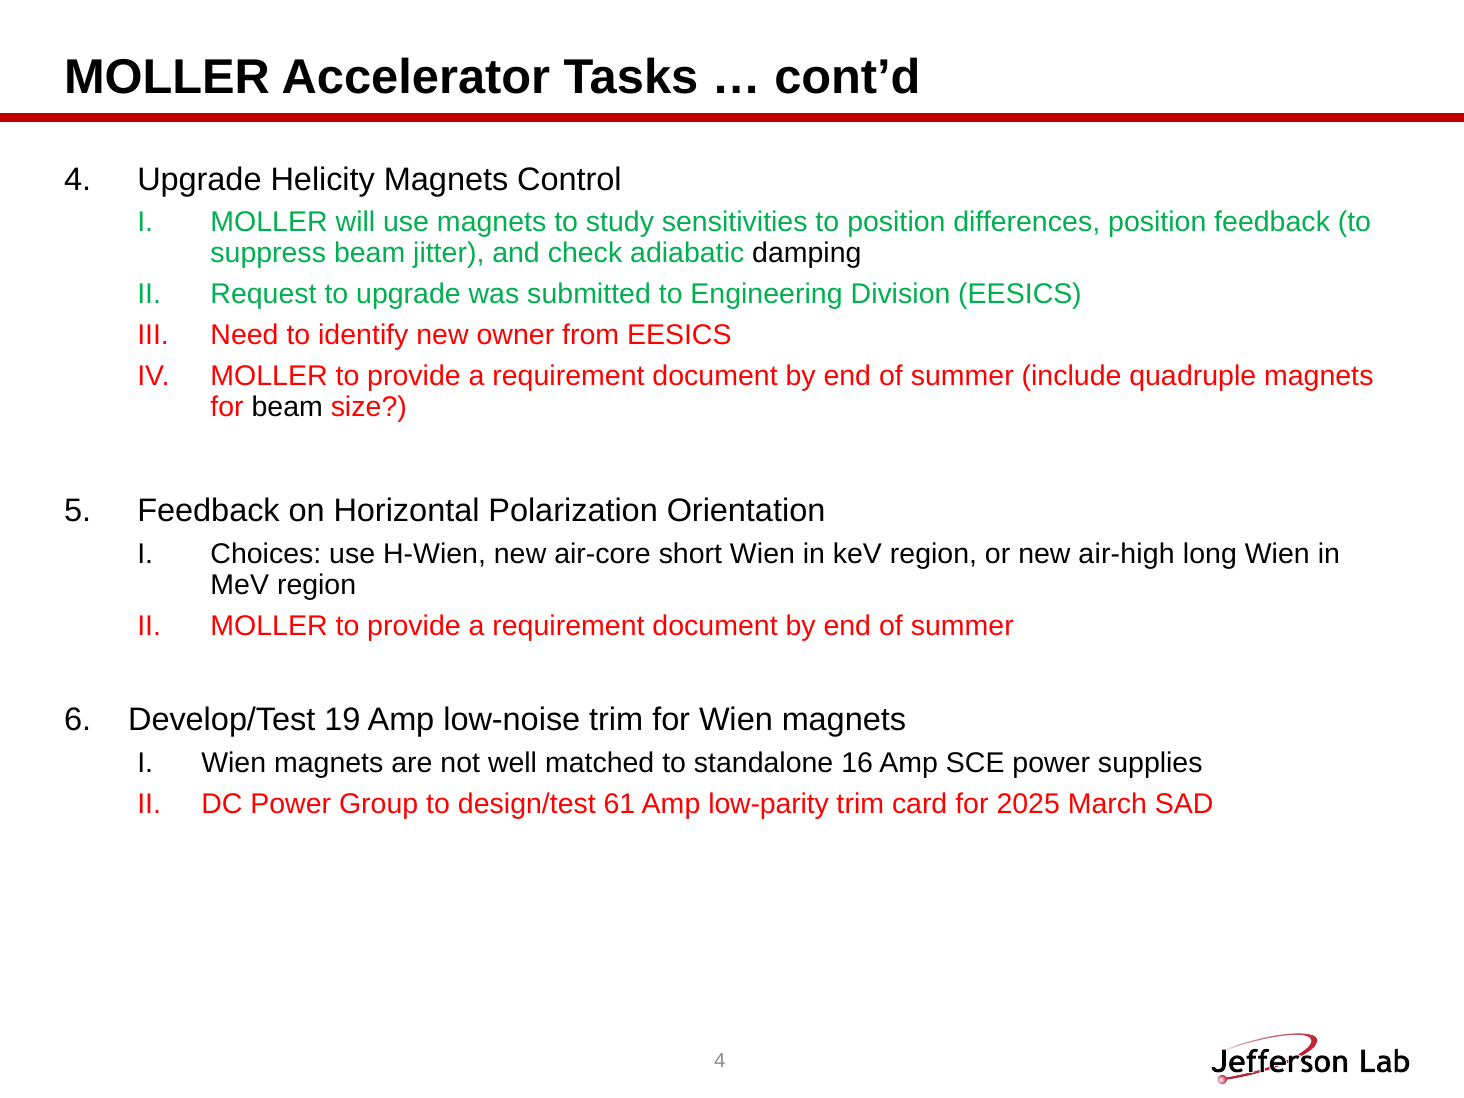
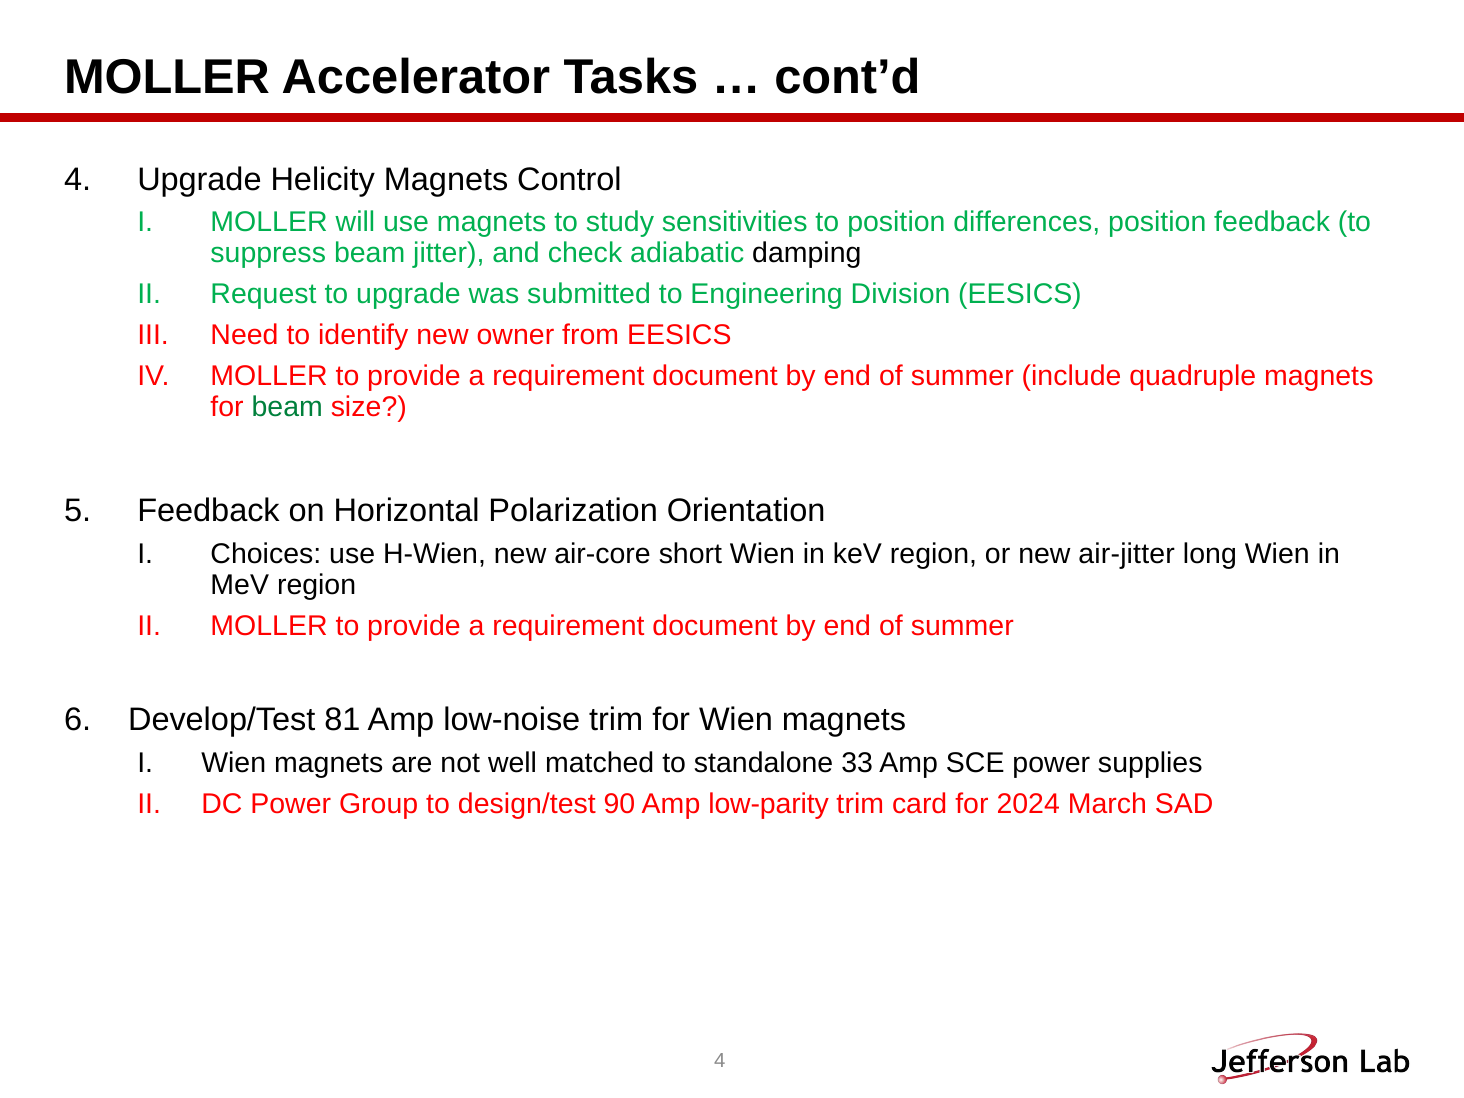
beam at (287, 407) colour: black -> green
air-high: air-high -> air-jitter
19: 19 -> 81
16: 16 -> 33
61: 61 -> 90
2025: 2025 -> 2024
